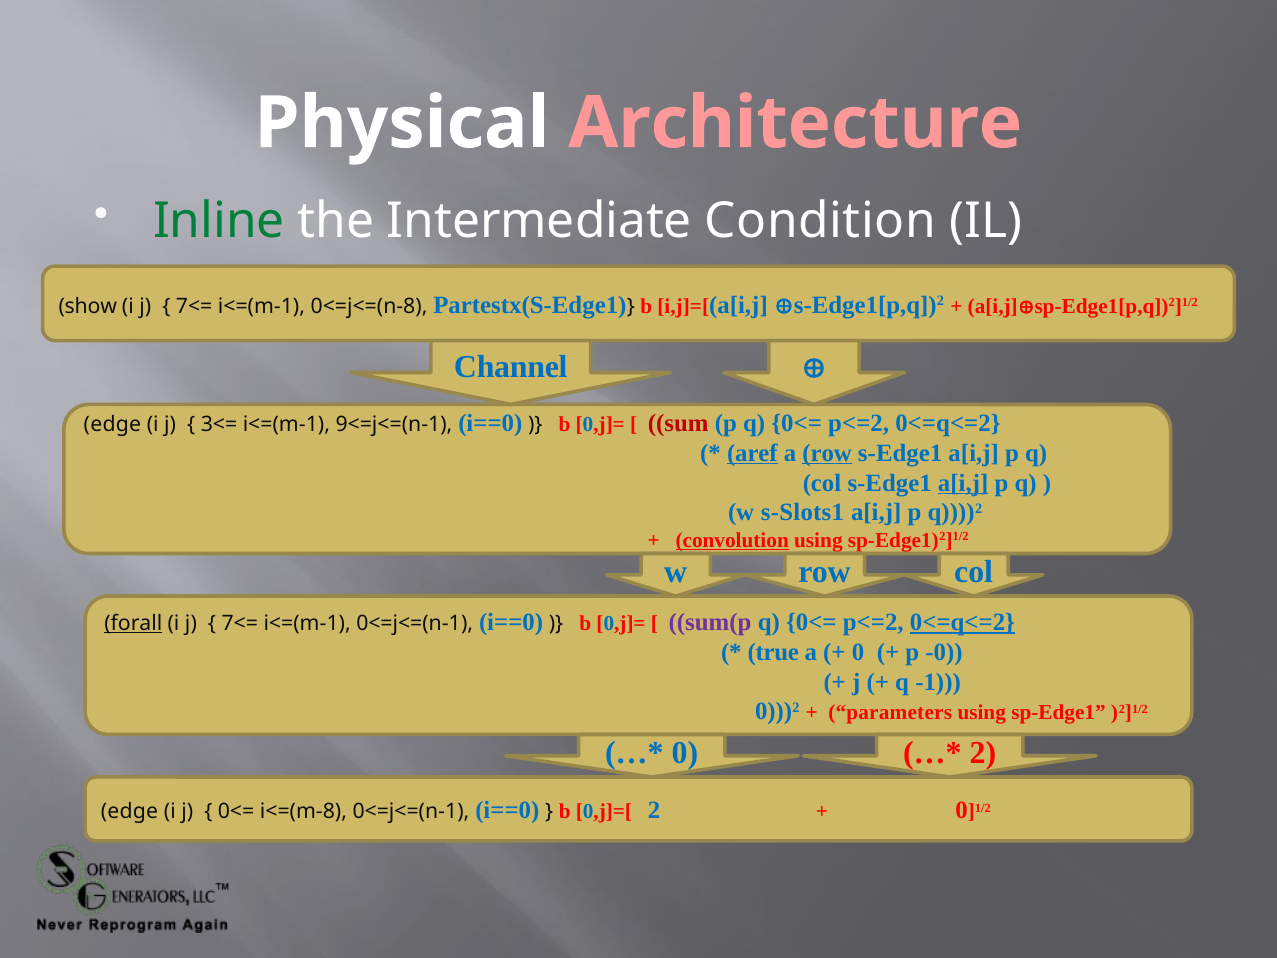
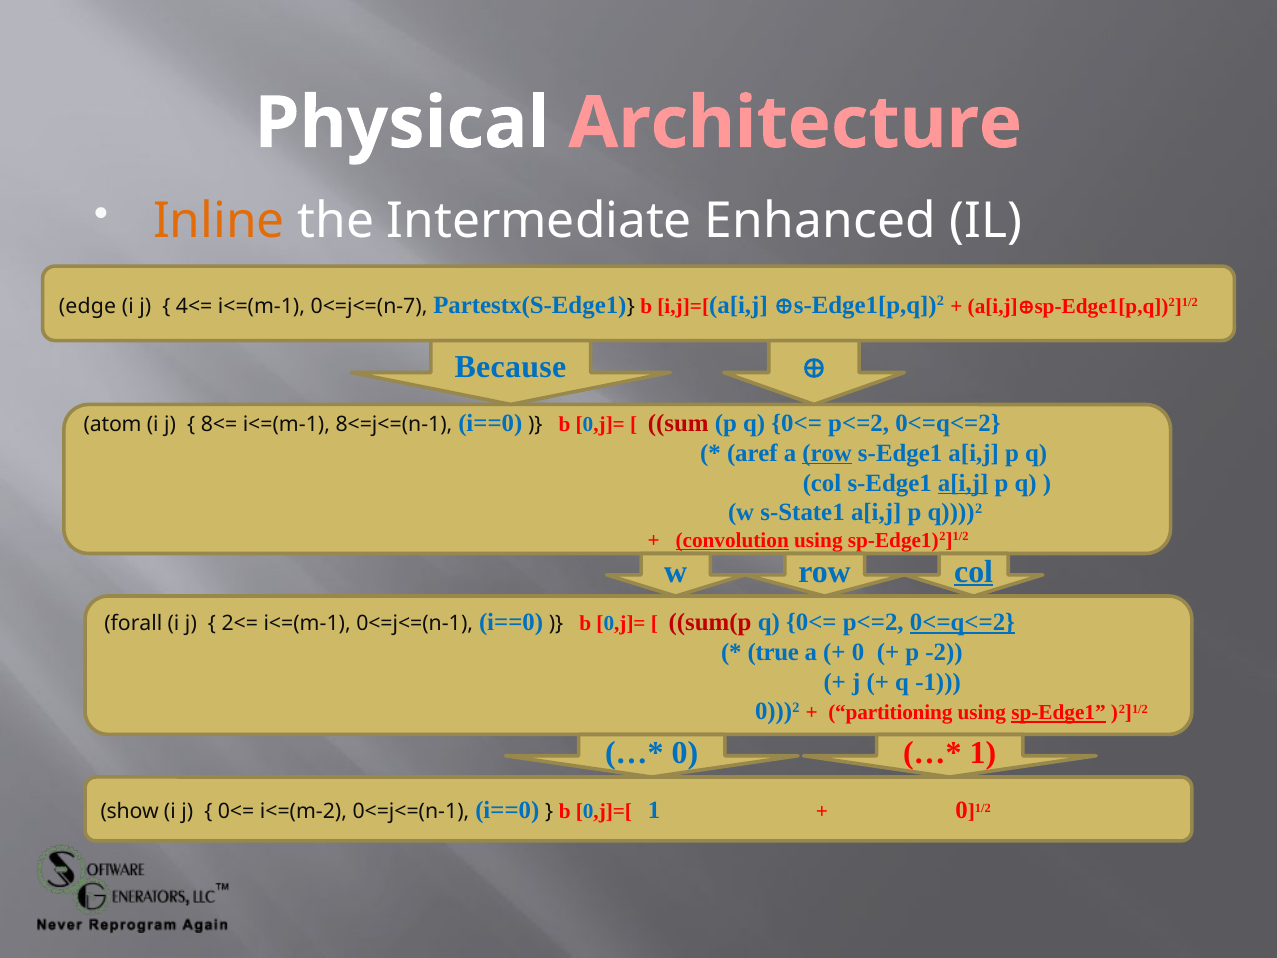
Inline colour: green -> orange
Condition: Condition -> Enhanced
show: show -> edge
7<= at (194, 306): 7<= -> 4<=
0<=j<=(n-8: 0<=j<=(n-8 -> 0<=j<=(n-7
Channel: Channel -> Because
edge at (112, 424): edge -> atom
3<=: 3<= -> 8<=
9<=j<=(n-1: 9<=j<=(n-1 -> 8<=j<=(n-1
aref underline: present -> none
s-Slots1: s-Slots1 -> s-State1
col at (974, 572) underline: none -> present
forall underline: present -> none
7<= at (240, 623): 7<= -> 2<=
sum(p colour: purple -> red
-0: -0 -> -2
parameters: parameters -> partitioning
sp-Edge1 underline: none -> present
2 at (983, 752): 2 -> 1
edge at (130, 812): edge -> show
i<=(m-8: i<=(m-8 -> i<=(m-2
0,j]=[ 2: 2 -> 1
